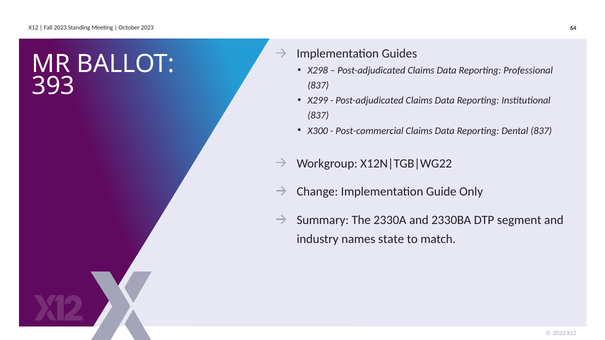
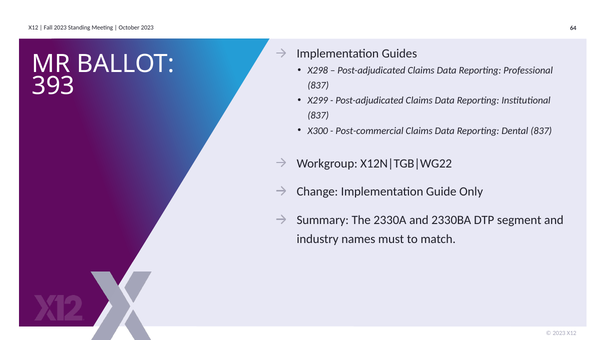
state: state -> must
